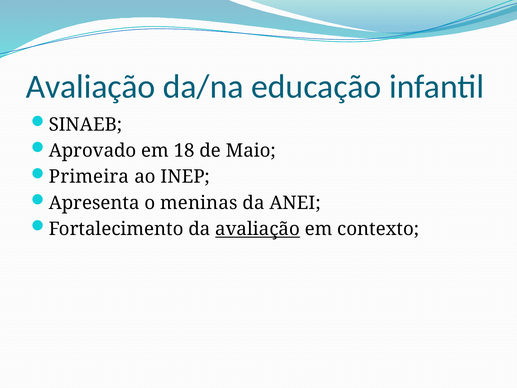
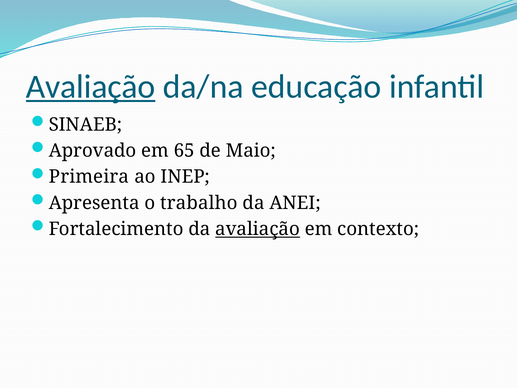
Avaliação at (91, 87) underline: none -> present
18: 18 -> 65
meninas: meninas -> trabalho
